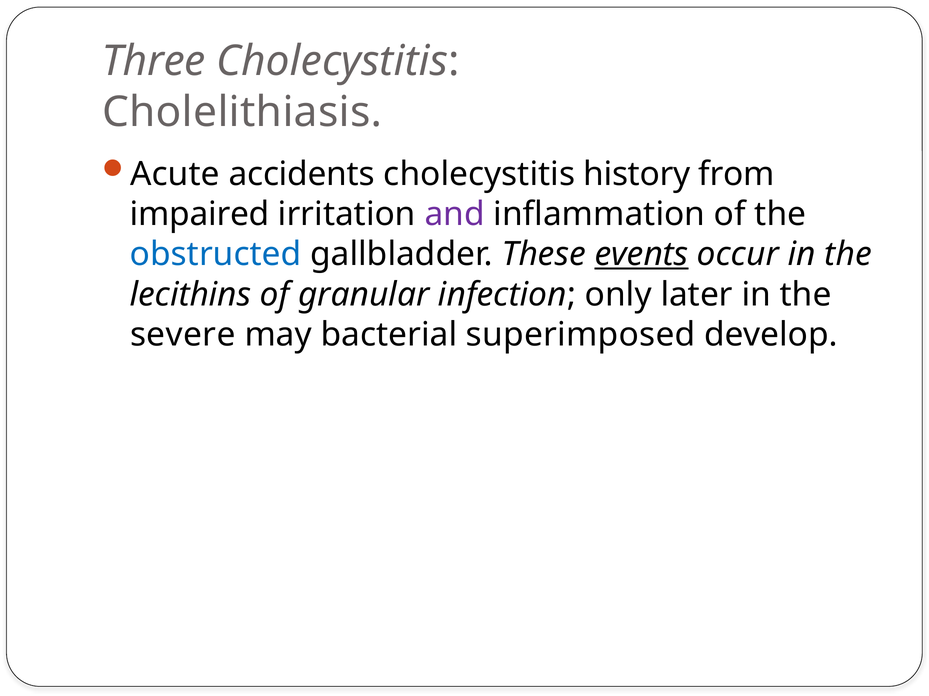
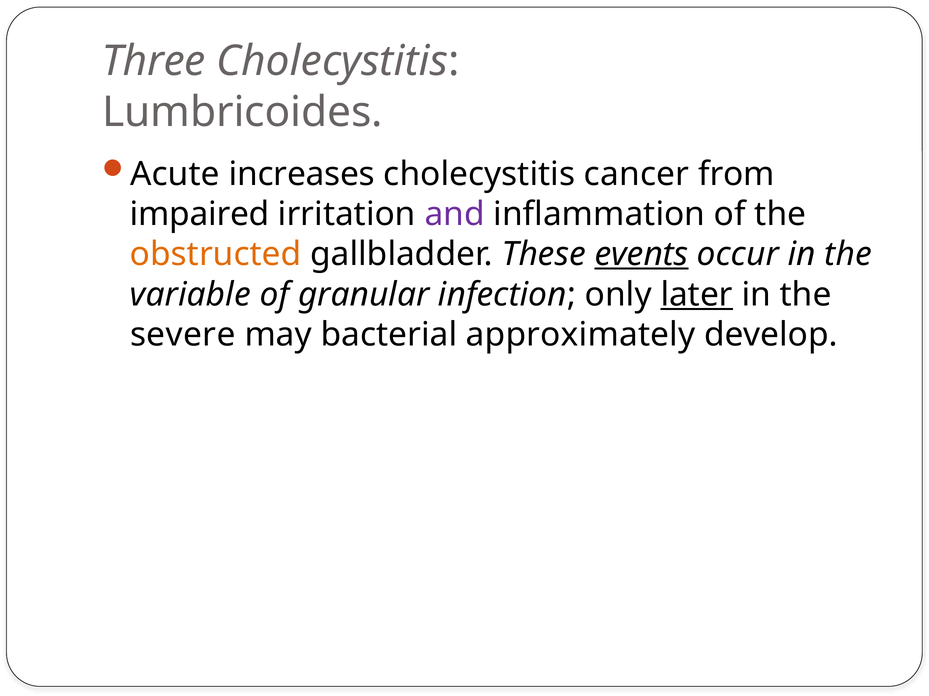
Cholelithiasis: Cholelithiasis -> Lumbricoides
accidents: accidents -> increases
history: history -> cancer
obstructed colour: blue -> orange
lecithins: lecithins -> variable
later underline: none -> present
superimposed: superimposed -> approximately
